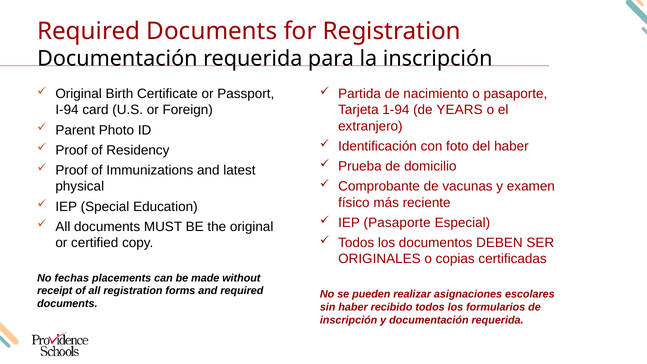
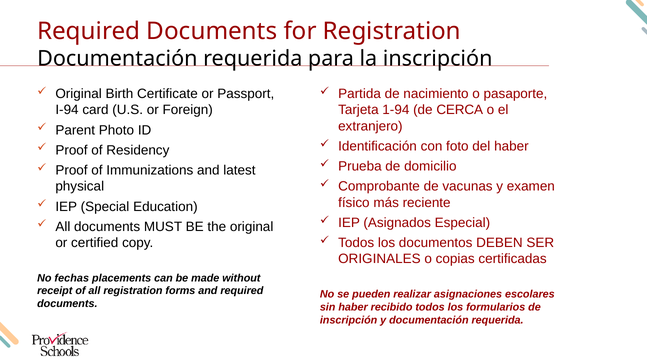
YEARS: YEARS -> CERCA
IEP Pasaporte: Pasaporte -> Asignados
